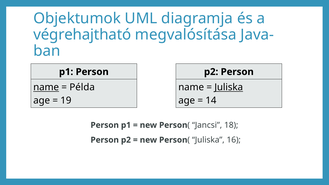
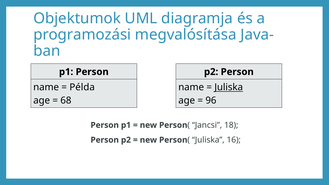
végrehajtható: végrehajtható -> programozási
name at (46, 87) underline: present -> none
19: 19 -> 68
14: 14 -> 96
